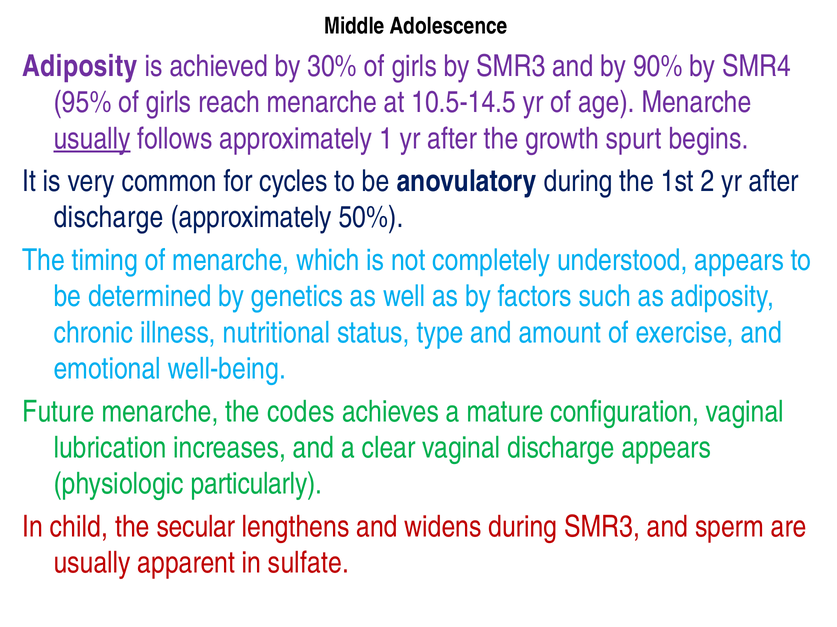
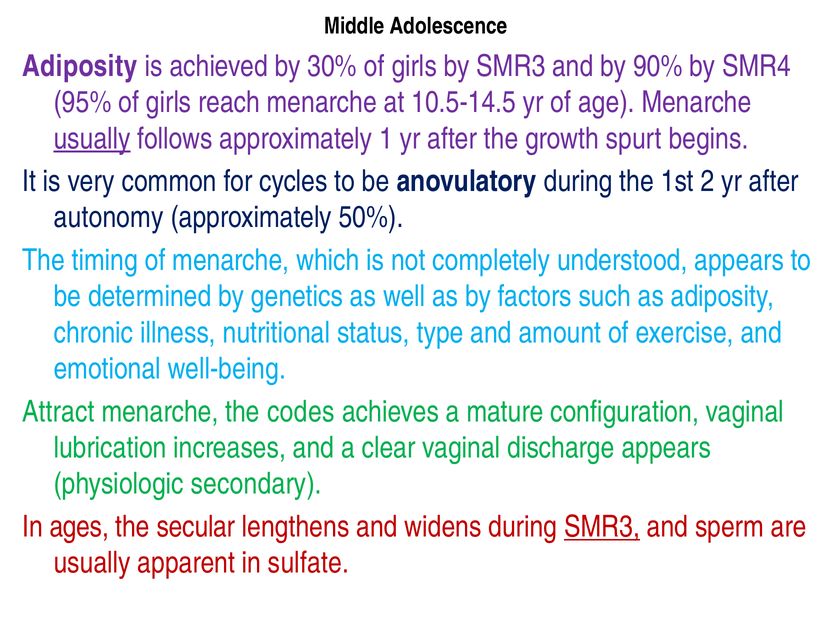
discharge at (109, 218): discharge -> autonomy
Future: Future -> Attract
particularly: particularly -> secondary
child: child -> ages
SMR3 at (602, 527) underline: none -> present
